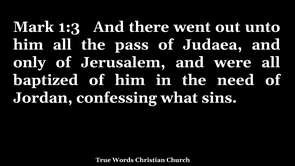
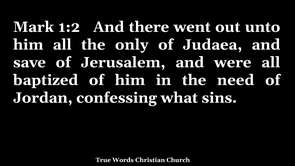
1:3: 1:3 -> 1:2
pass: pass -> only
only: only -> save
